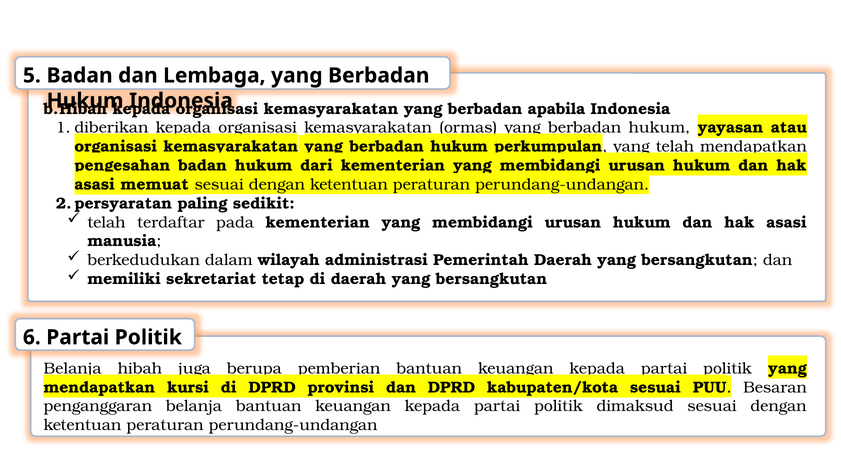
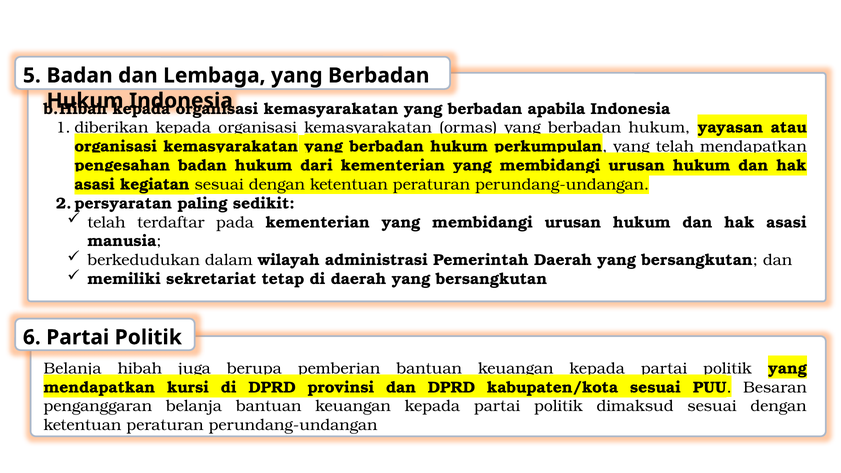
memuat: memuat -> kegiatan
